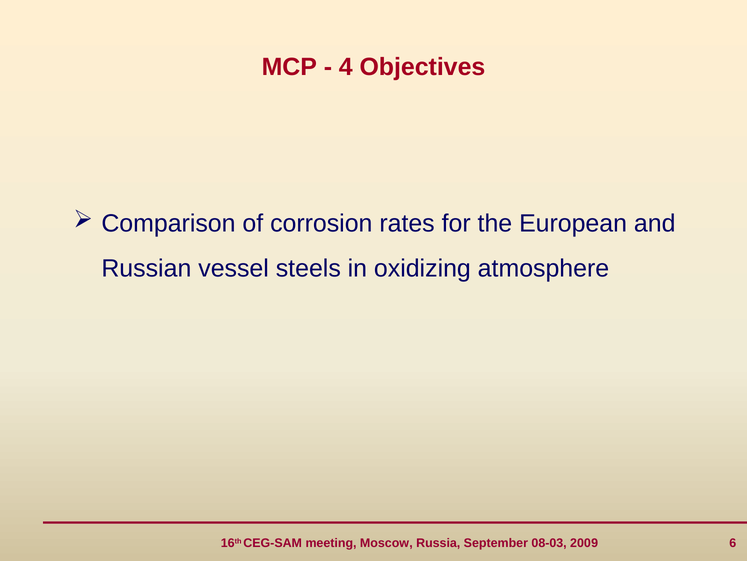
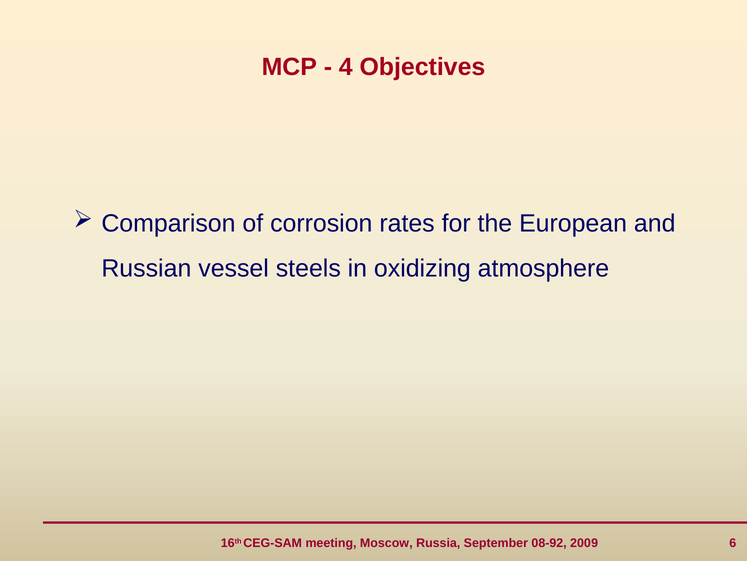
08-03: 08-03 -> 08-92
